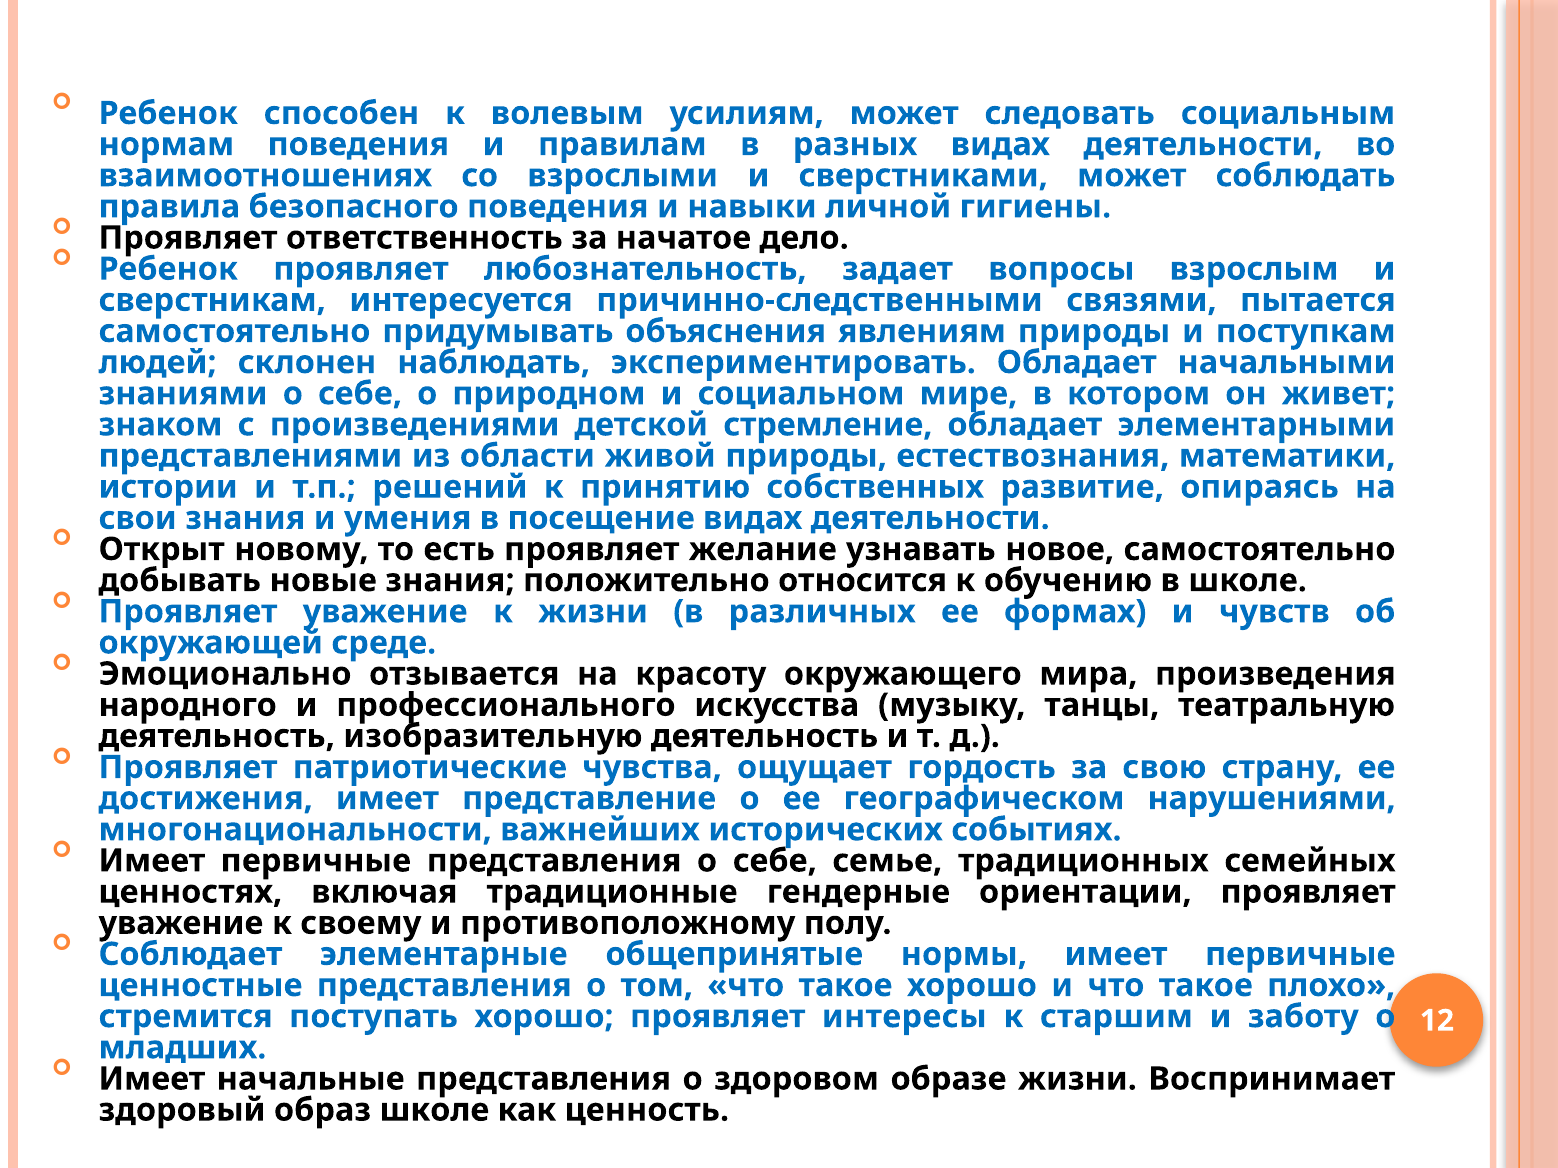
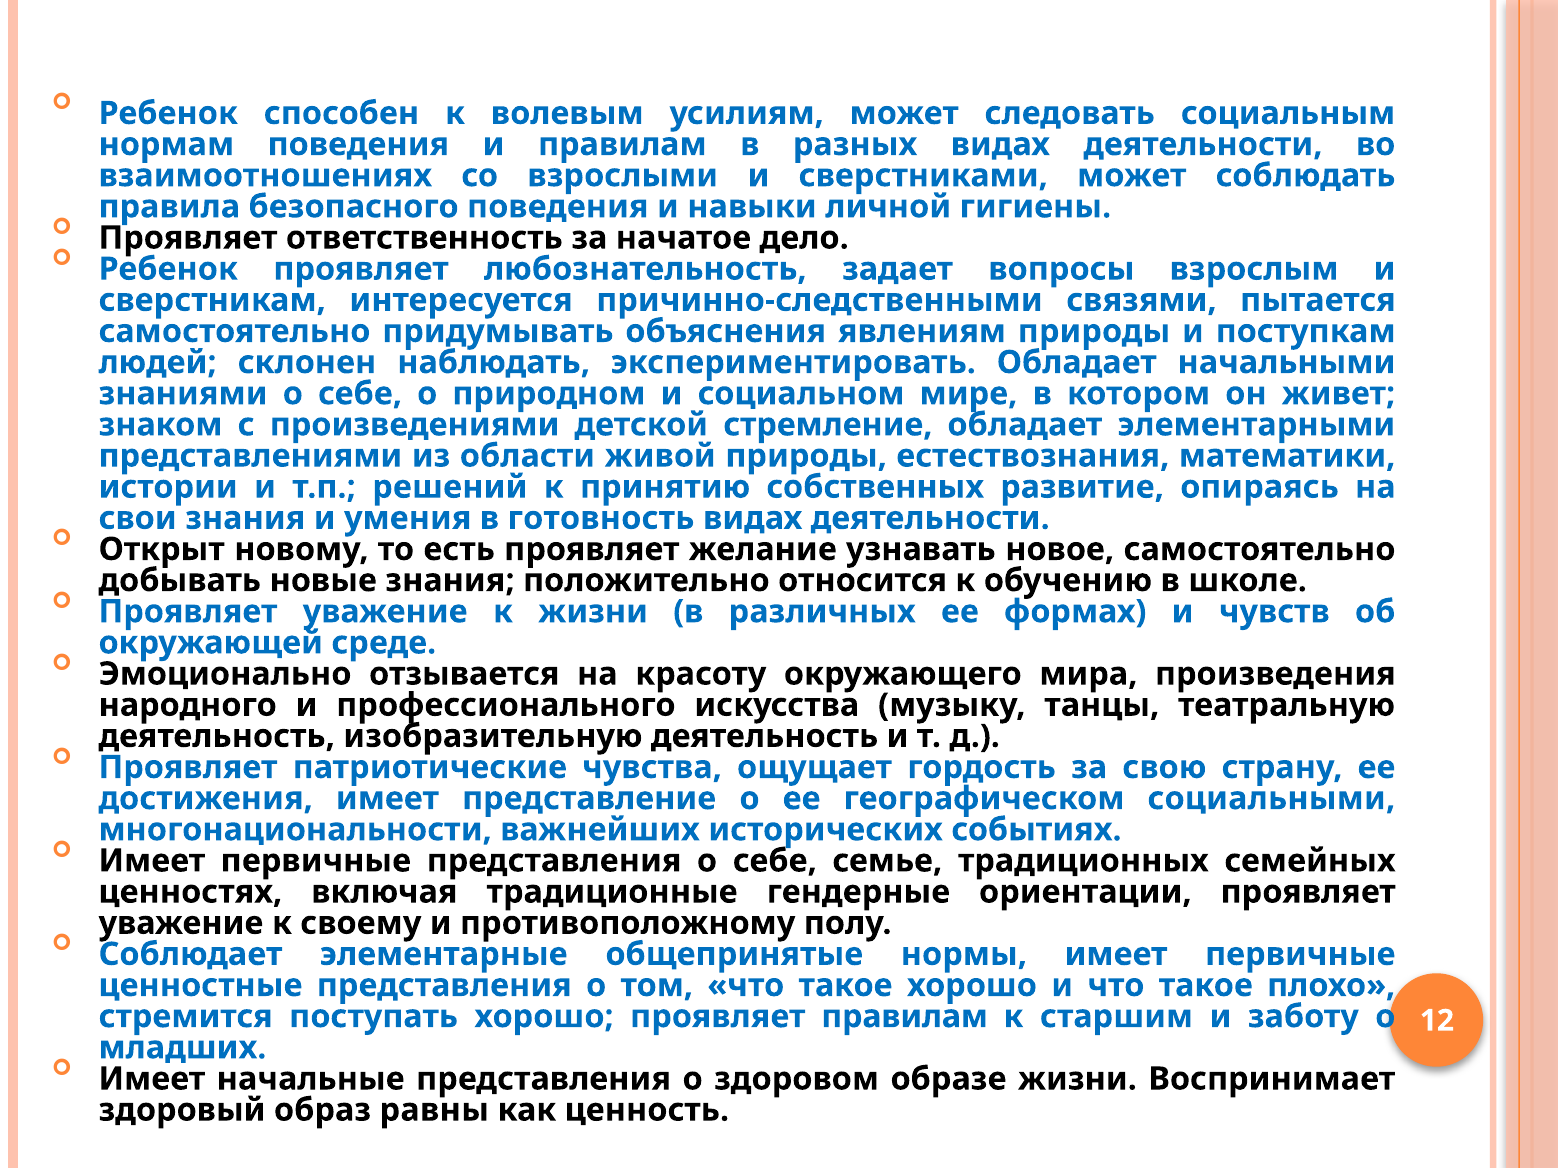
посещение: посещение -> готовность
нарушениями: нарушениями -> социальными
проявляет интересы: интересы -> правилам
образ школе: школе -> равны
